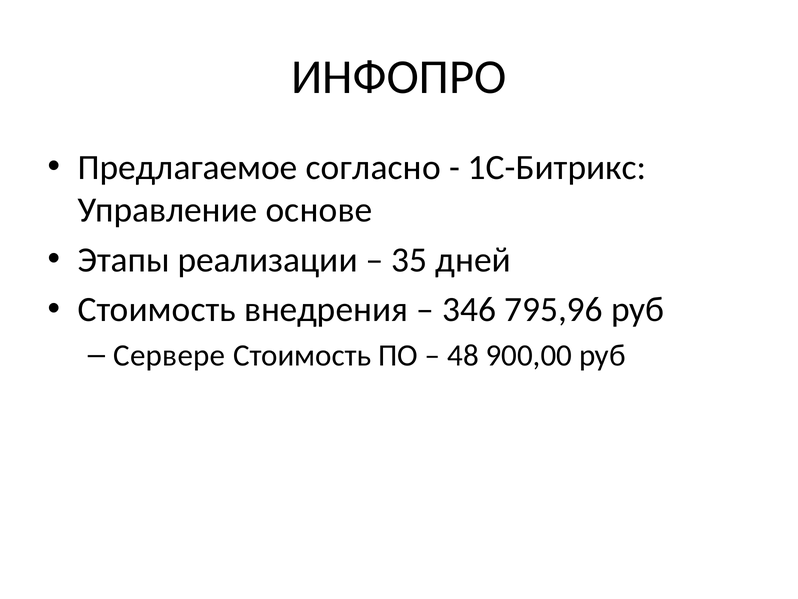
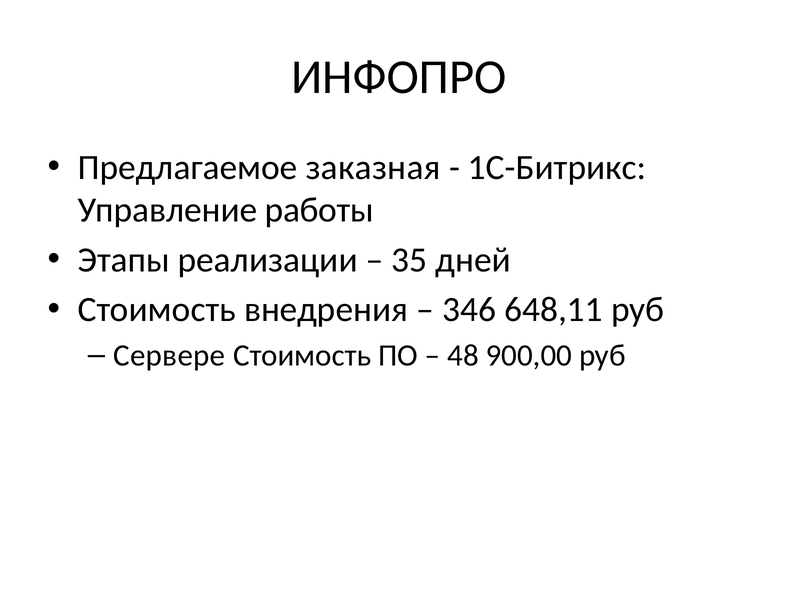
согласно: согласно -> заказная
основе: основе -> работы
795,96: 795,96 -> 648,11
